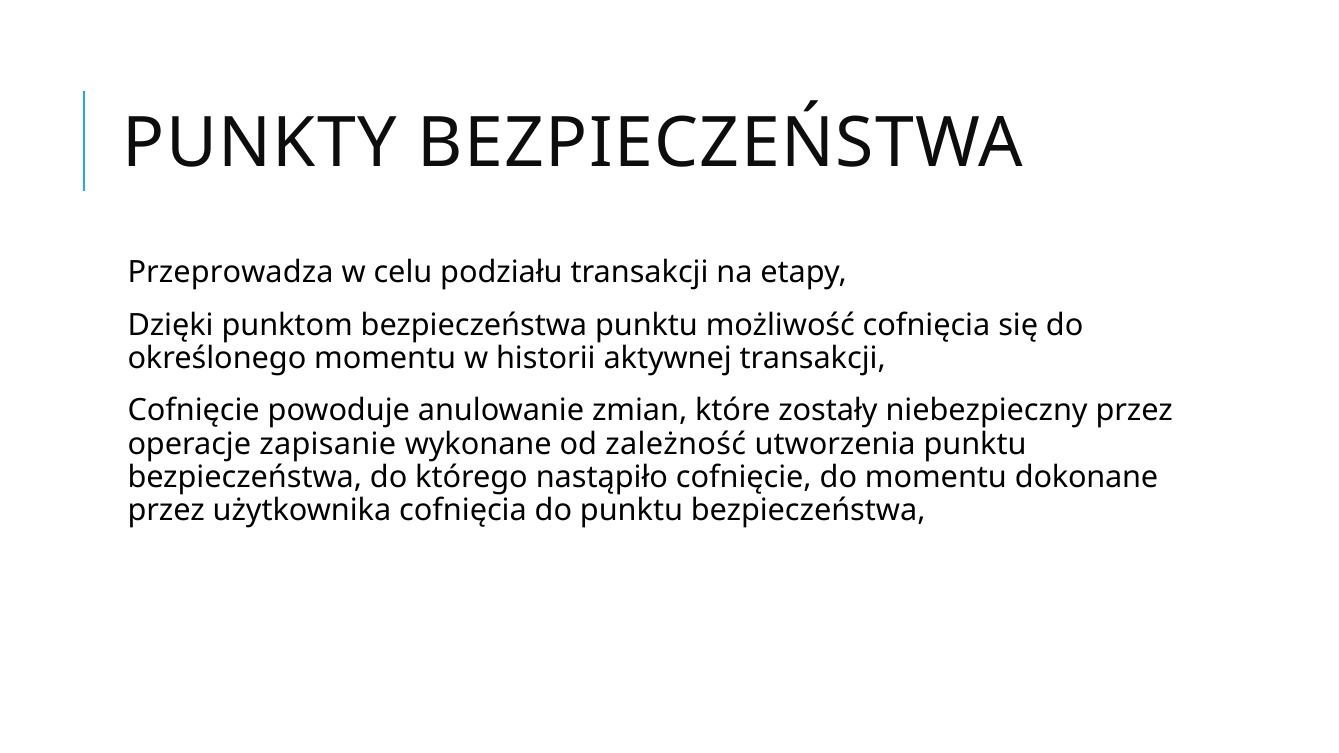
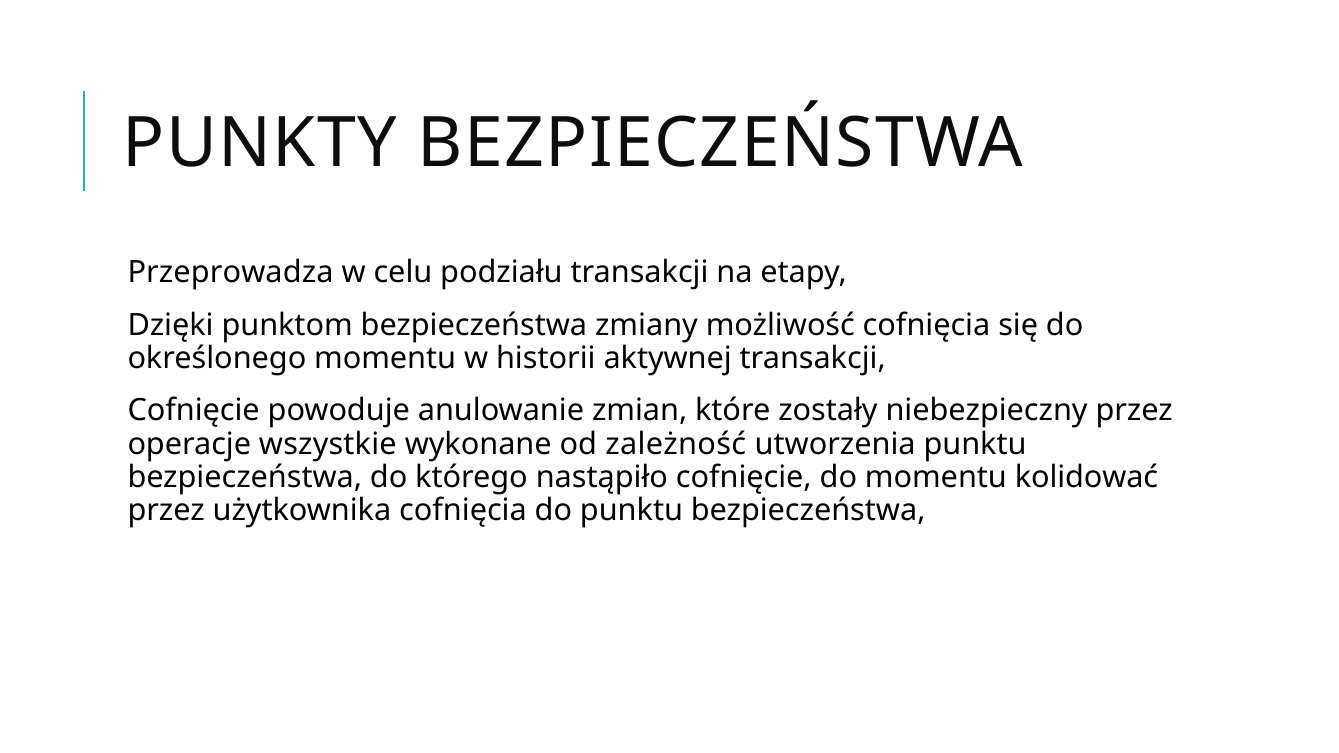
bezpieczeństwa punktu: punktu -> zmiany
zapisanie: zapisanie -> wszystkie
dokonane: dokonane -> kolidować
